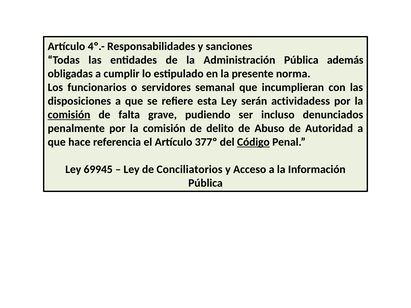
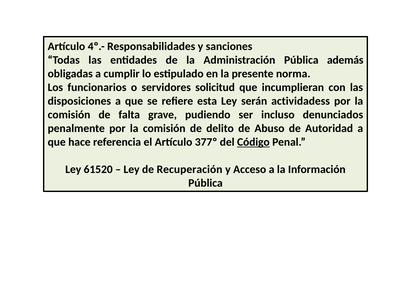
semanal: semanal -> solicitud
comisión at (69, 115) underline: present -> none
69945: 69945 -> 61520
Conciliatorios: Conciliatorios -> Recuperación
